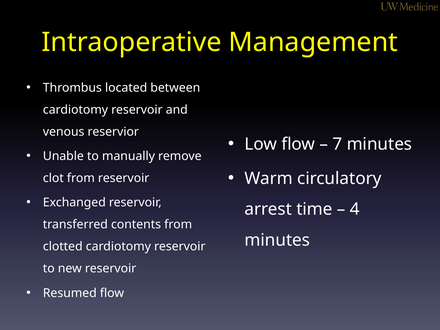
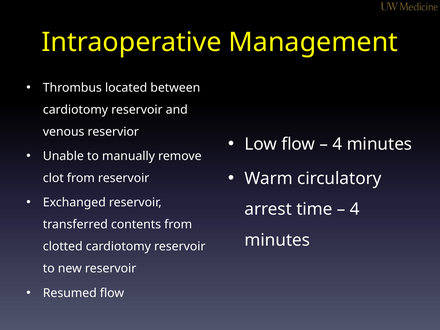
7 at (337, 144): 7 -> 4
